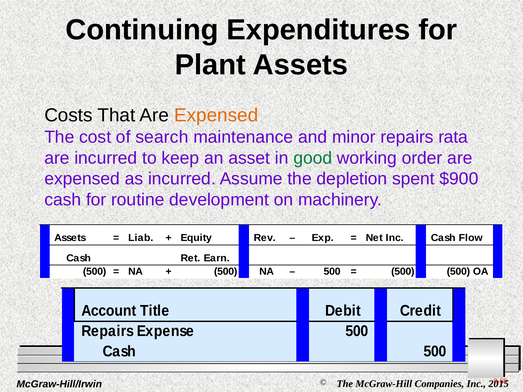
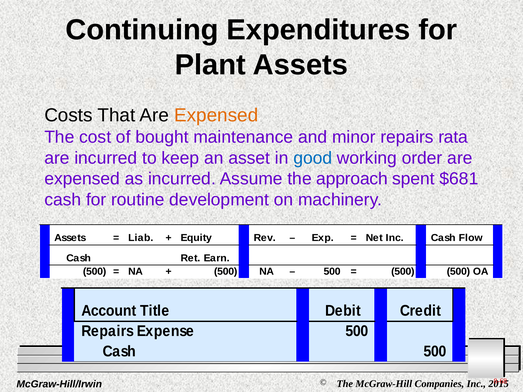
search: search -> bought
good colour: green -> blue
depletion: depletion -> approach
$900: $900 -> $681
